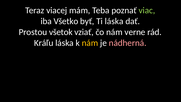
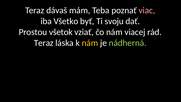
viacej: viacej -> dávaš
viac colour: light green -> pink
Ti láska: láska -> svoju
verne: verne -> viacej
Kráľu at (44, 43): Kráľu -> Teraz
nádherná colour: pink -> light green
